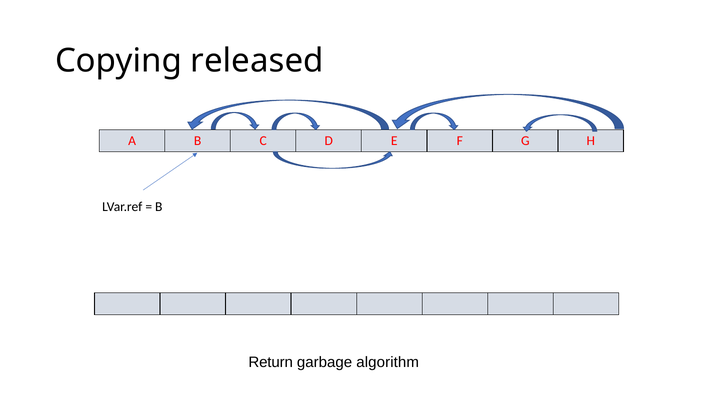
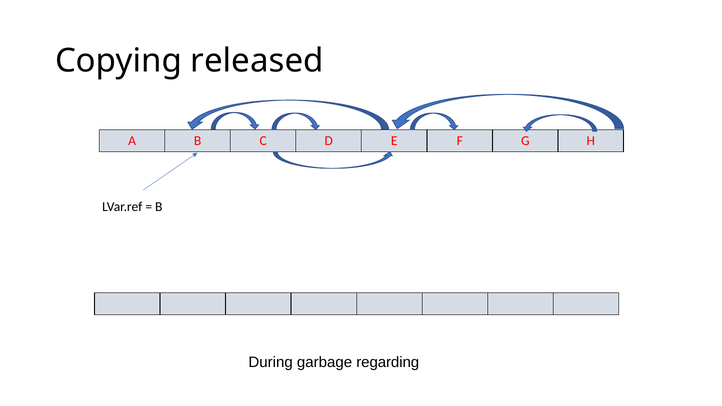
Return: Return -> During
algorithm: algorithm -> regarding
